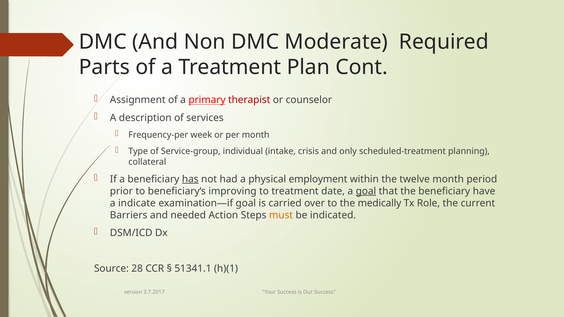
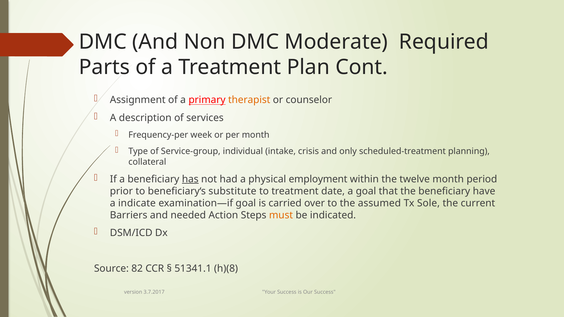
therapist colour: red -> orange
improving: improving -> substitute
goal at (366, 191) underline: present -> none
medically: medically -> assumed
Role: Role -> Sole
28: 28 -> 82
h)(1: h)(1 -> h)(8
